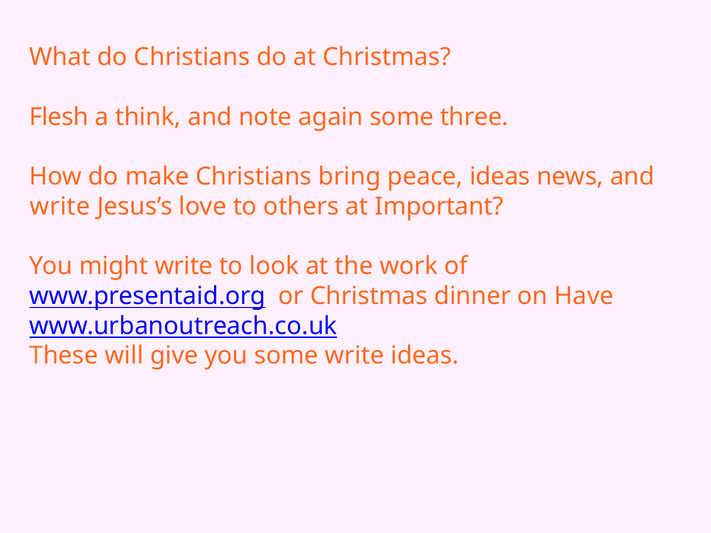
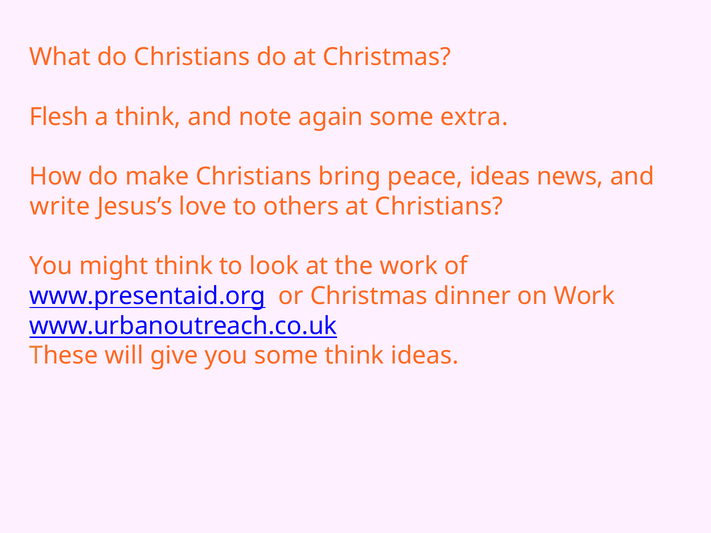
three: three -> extra
at Important: Important -> Christians
might write: write -> think
on Have: Have -> Work
some write: write -> think
